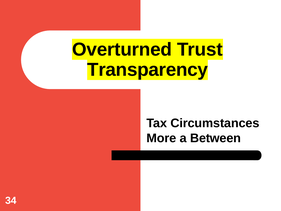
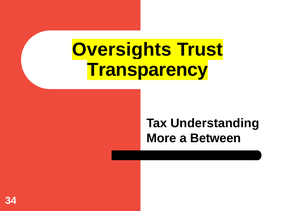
Overturned: Overturned -> Oversights
Circumstances: Circumstances -> Understanding
